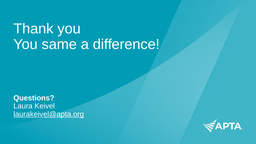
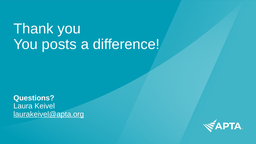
same: same -> posts
